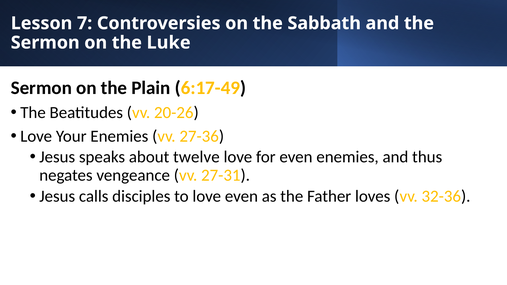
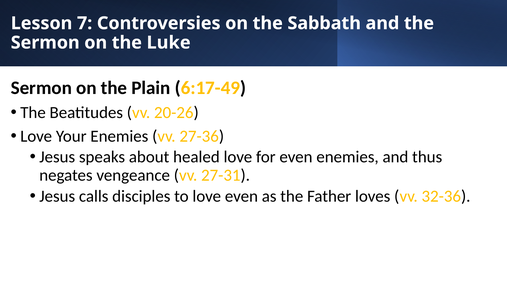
twelve: twelve -> healed
